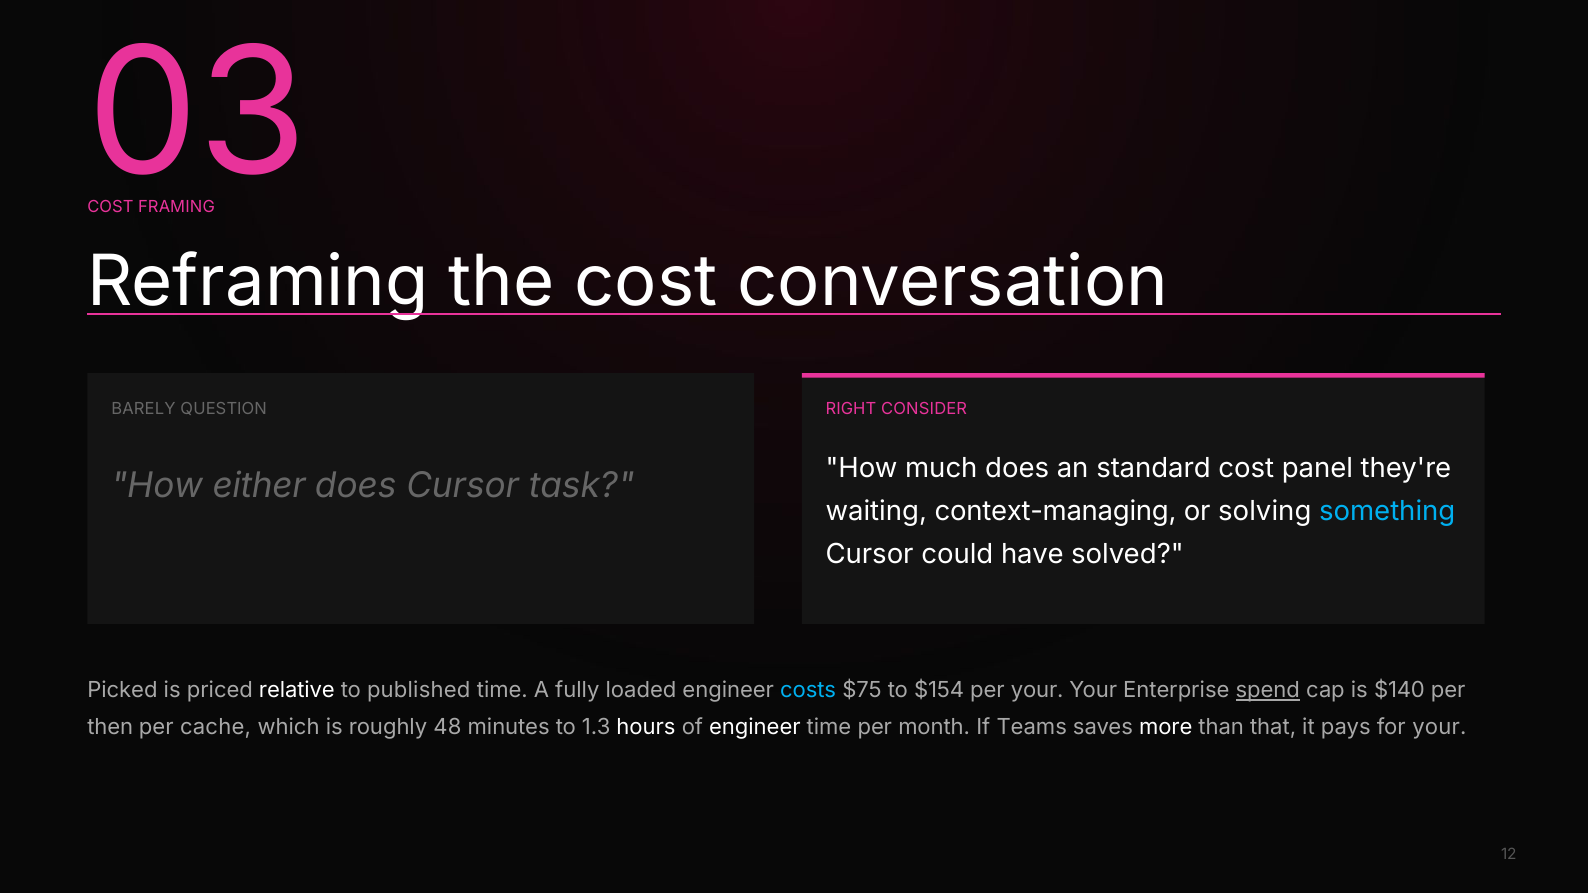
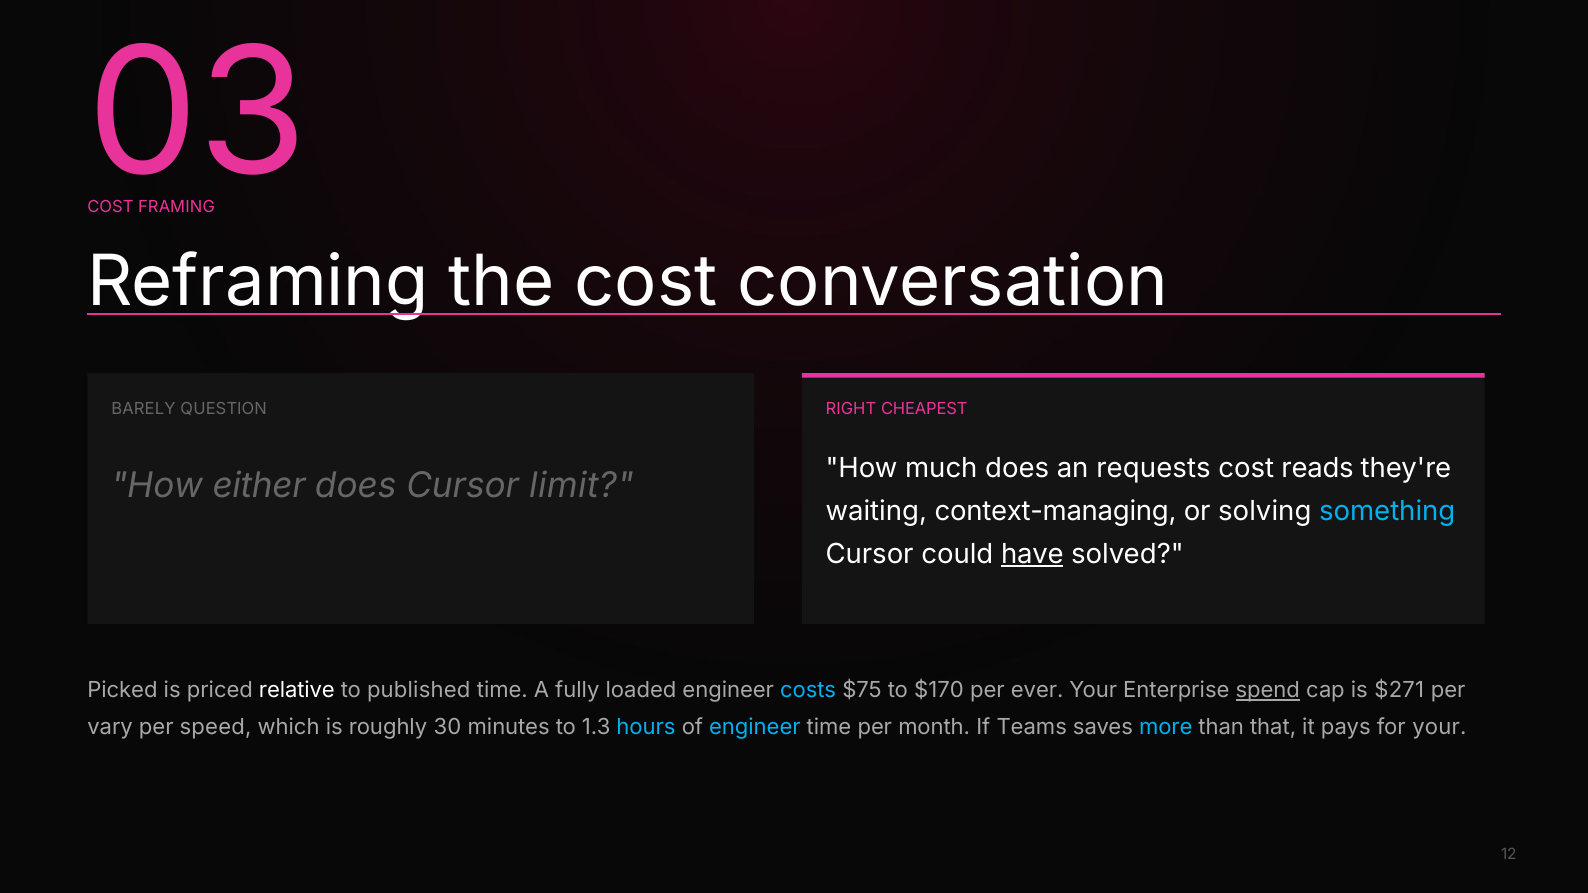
CONSIDER: CONSIDER -> CHEAPEST
standard: standard -> requests
panel: panel -> reads
task: task -> limit
have underline: none -> present
$154: $154 -> $170
per your: your -> ever
$140: $140 -> $271
then: then -> vary
cache: cache -> speed
48: 48 -> 30
hours colour: white -> light blue
engineer at (755, 728) colour: white -> light blue
more colour: white -> light blue
